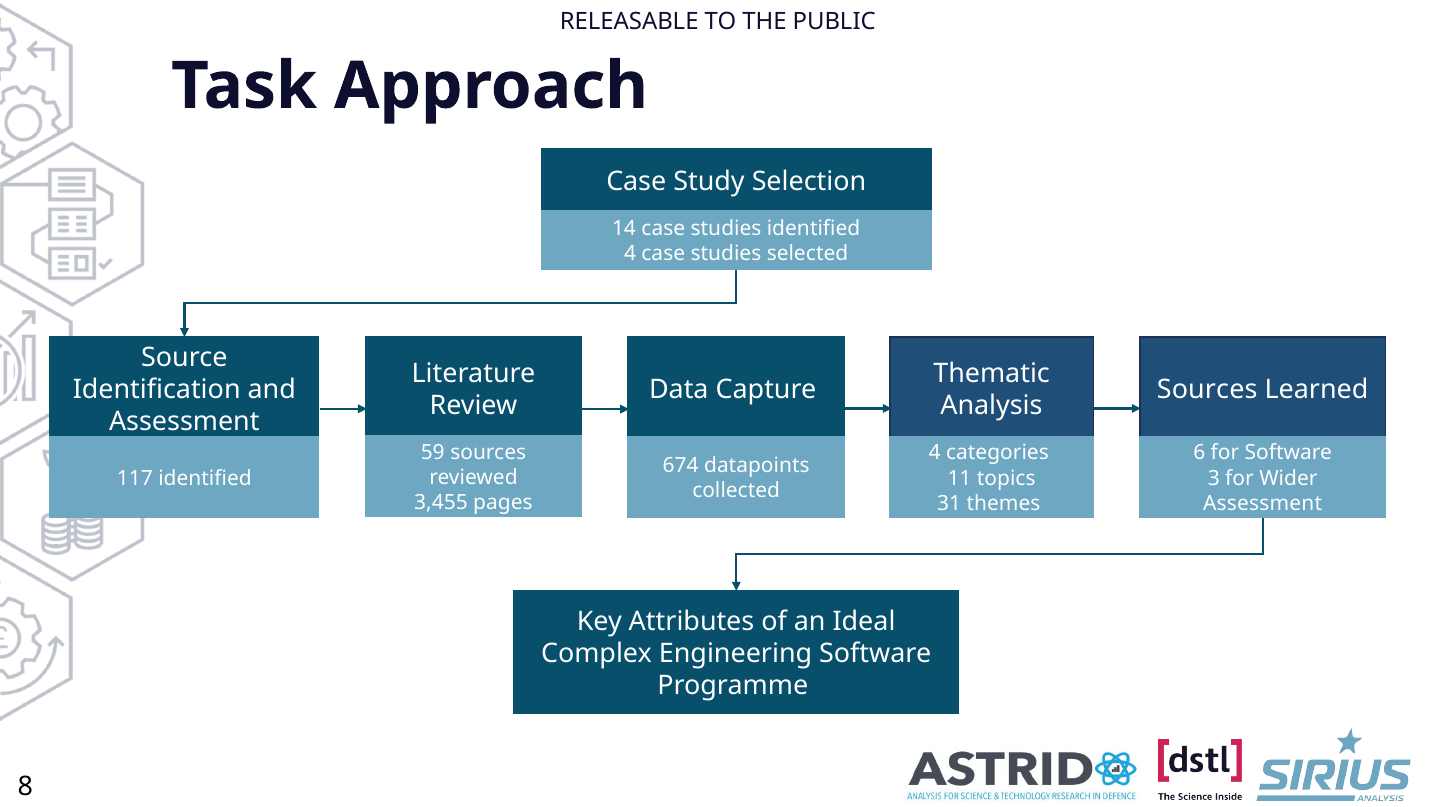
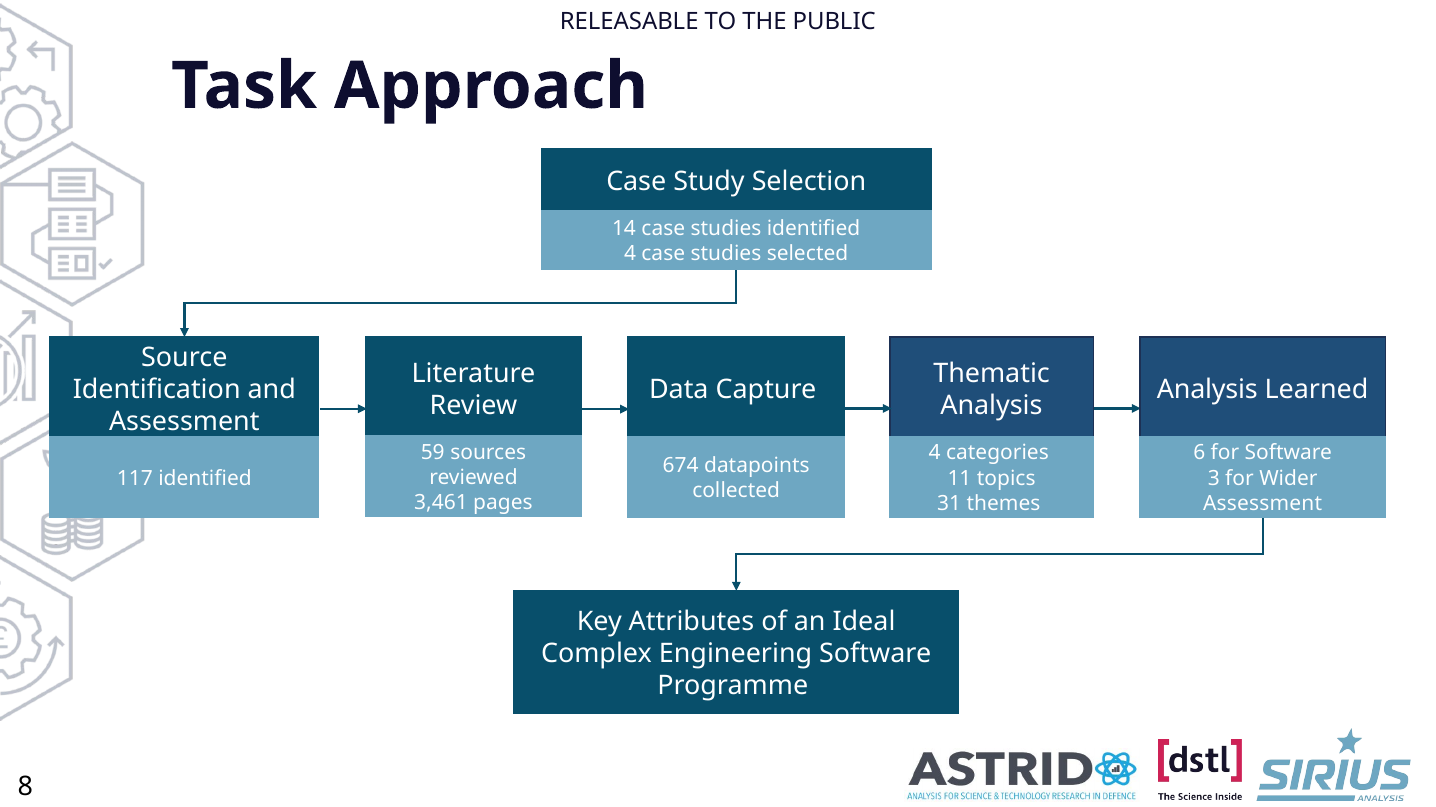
Sources at (1207, 390): Sources -> Analysis
3,455: 3,455 -> 3,461
